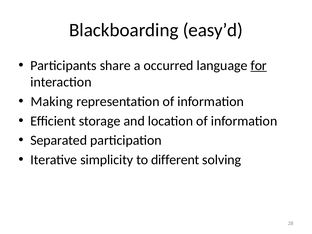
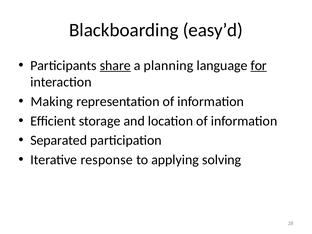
share underline: none -> present
occurred: occurred -> planning
simplicity: simplicity -> response
different: different -> applying
